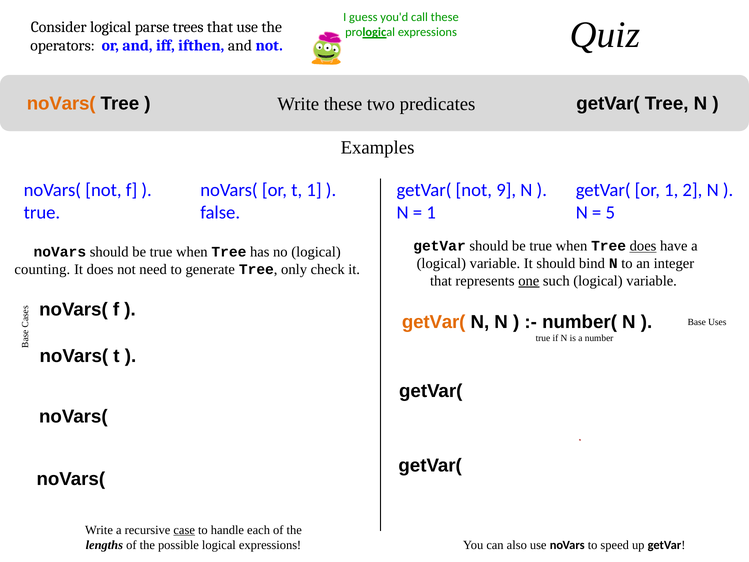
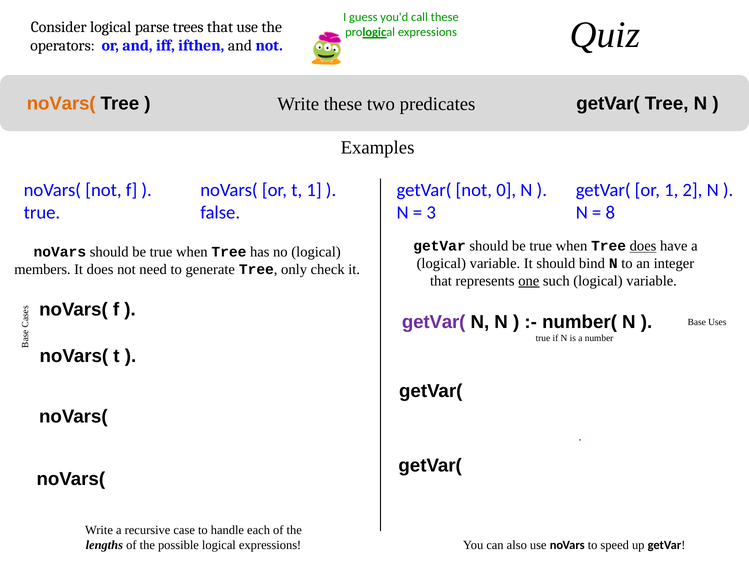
9: 9 -> 0
1 at (431, 212): 1 -> 3
5: 5 -> 8
counting: counting -> members
getVar( at (434, 322) colour: orange -> purple
case underline: present -> none
